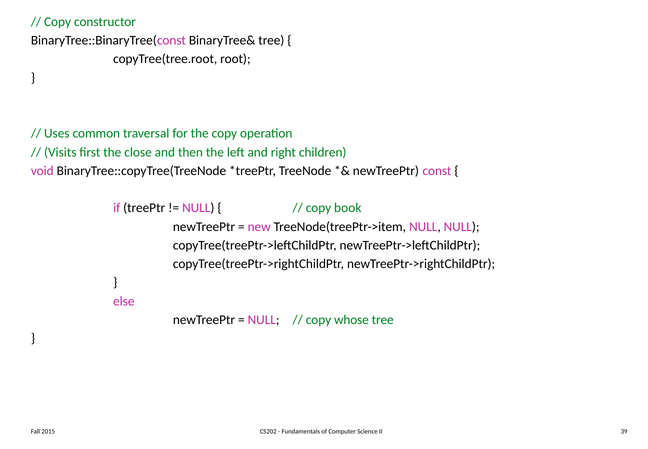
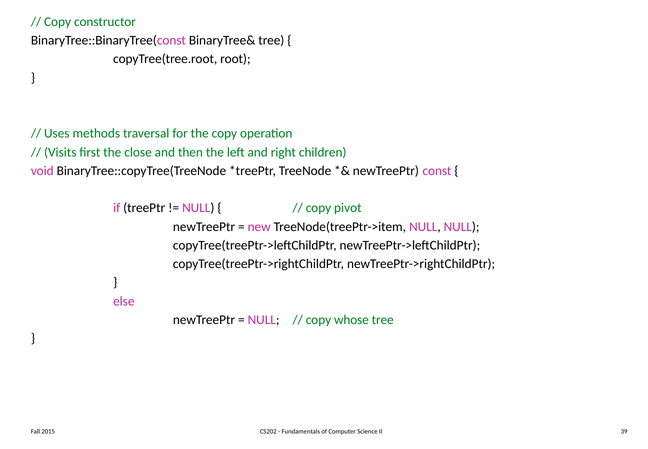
common: common -> methods
book: book -> pivot
